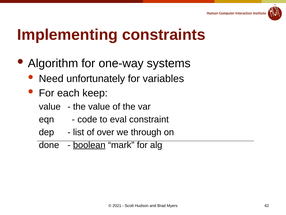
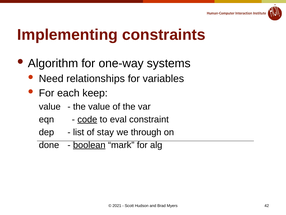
unfortunately: unfortunately -> relationships
code underline: none -> present
over: over -> stay
